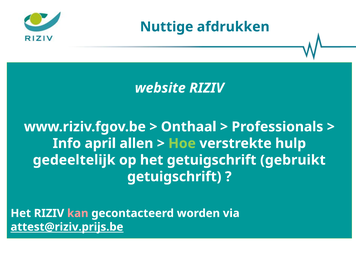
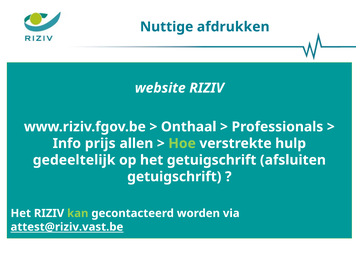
april: april -> prijs
gebruikt: gebruikt -> afsluiten
kan colour: pink -> light green
attest@riziv.prijs.be: attest@riziv.prijs.be -> attest@riziv.vast.be
